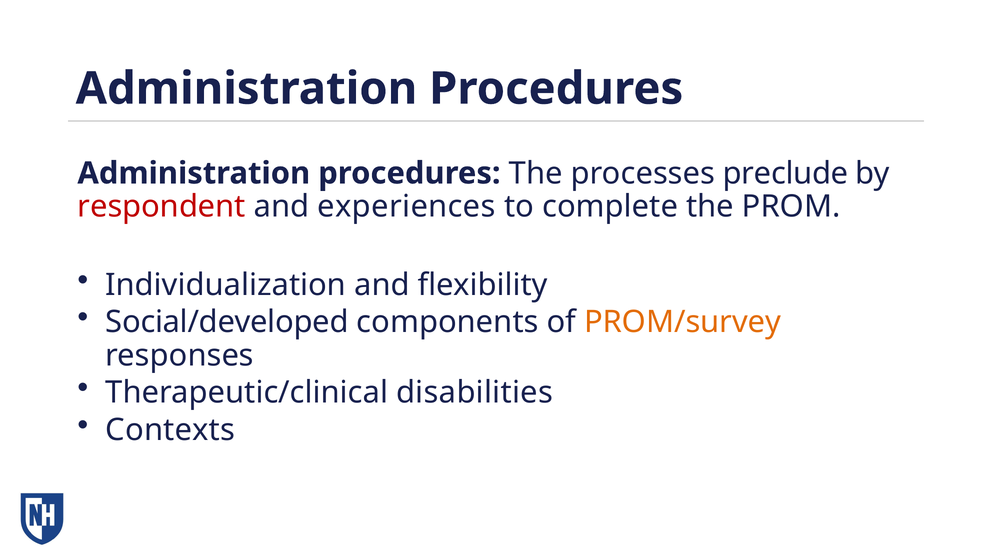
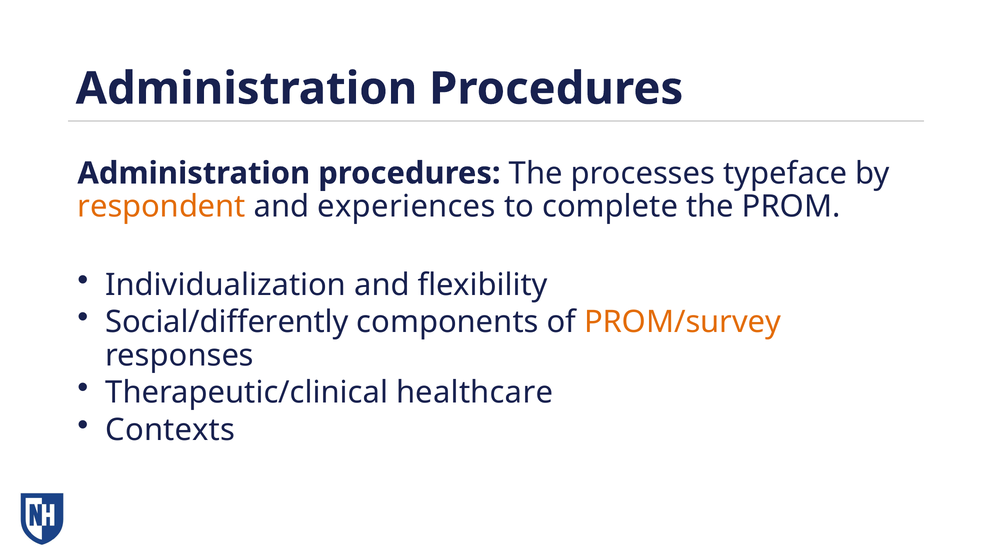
preclude: preclude -> typeface
respondent colour: red -> orange
Social/developed: Social/developed -> Social/differently
disabilities: disabilities -> healthcare
